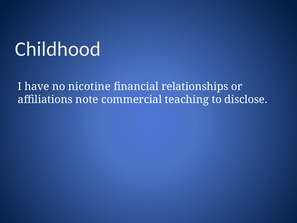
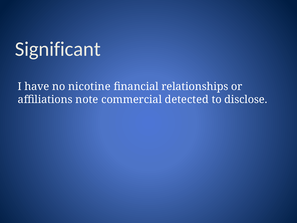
Childhood: Childhood -> Significant
teaching: teaching -> detected
